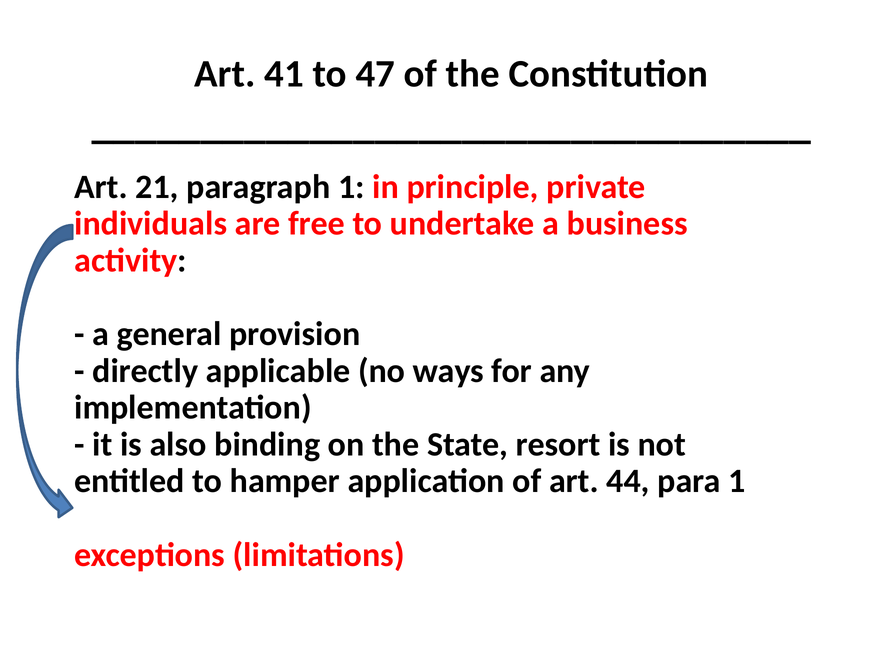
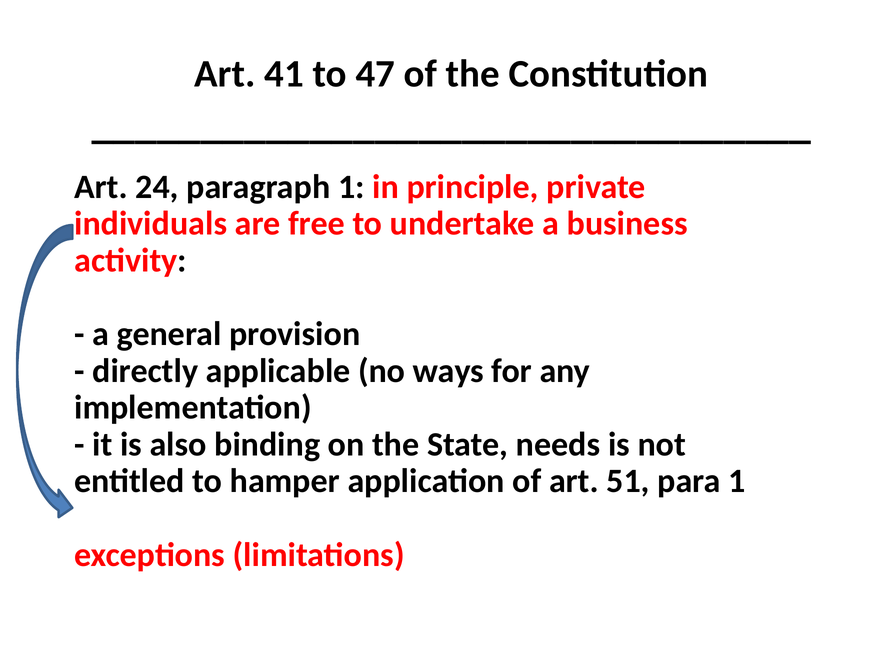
21: 21 -> 24
resort: resort -> needs
44: 44 -> 51
